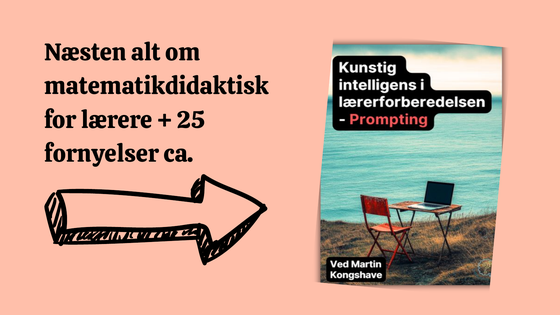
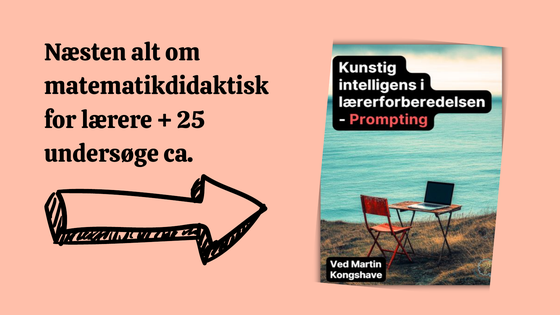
fornyelser: fornyelser -> undersøge
